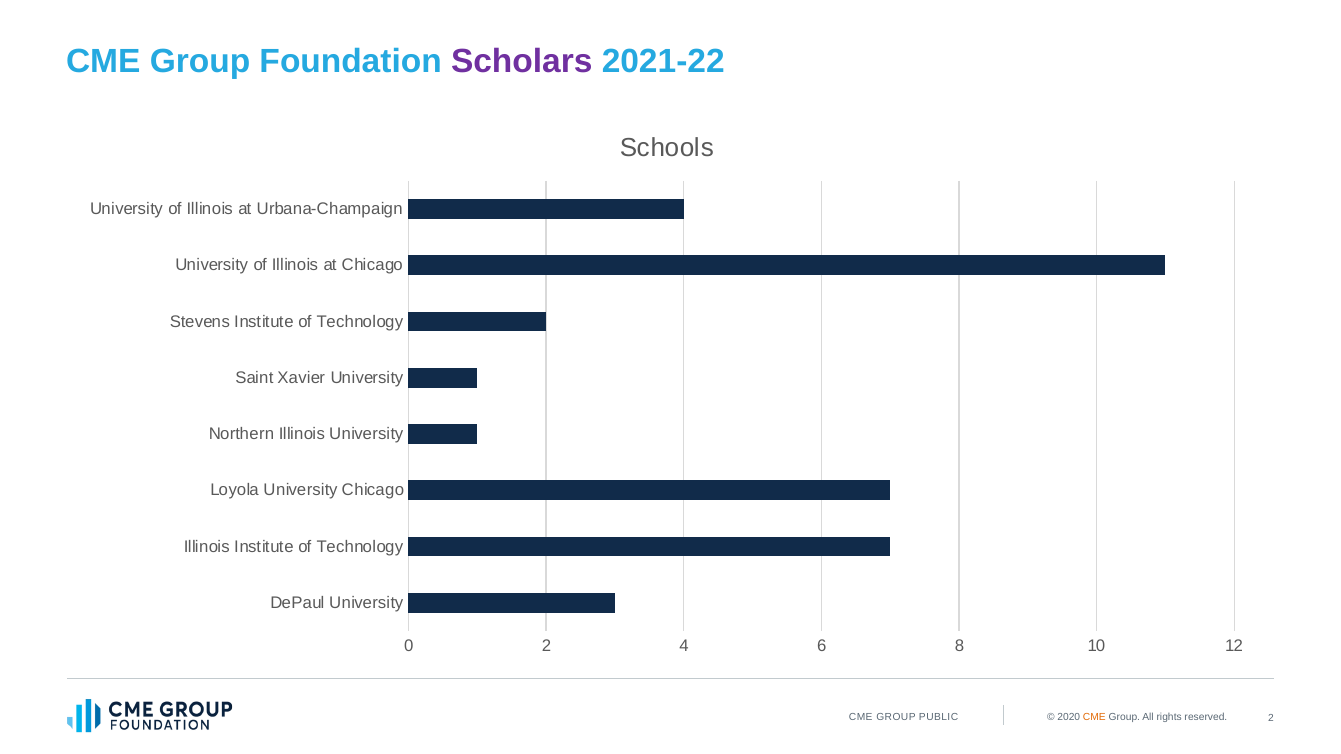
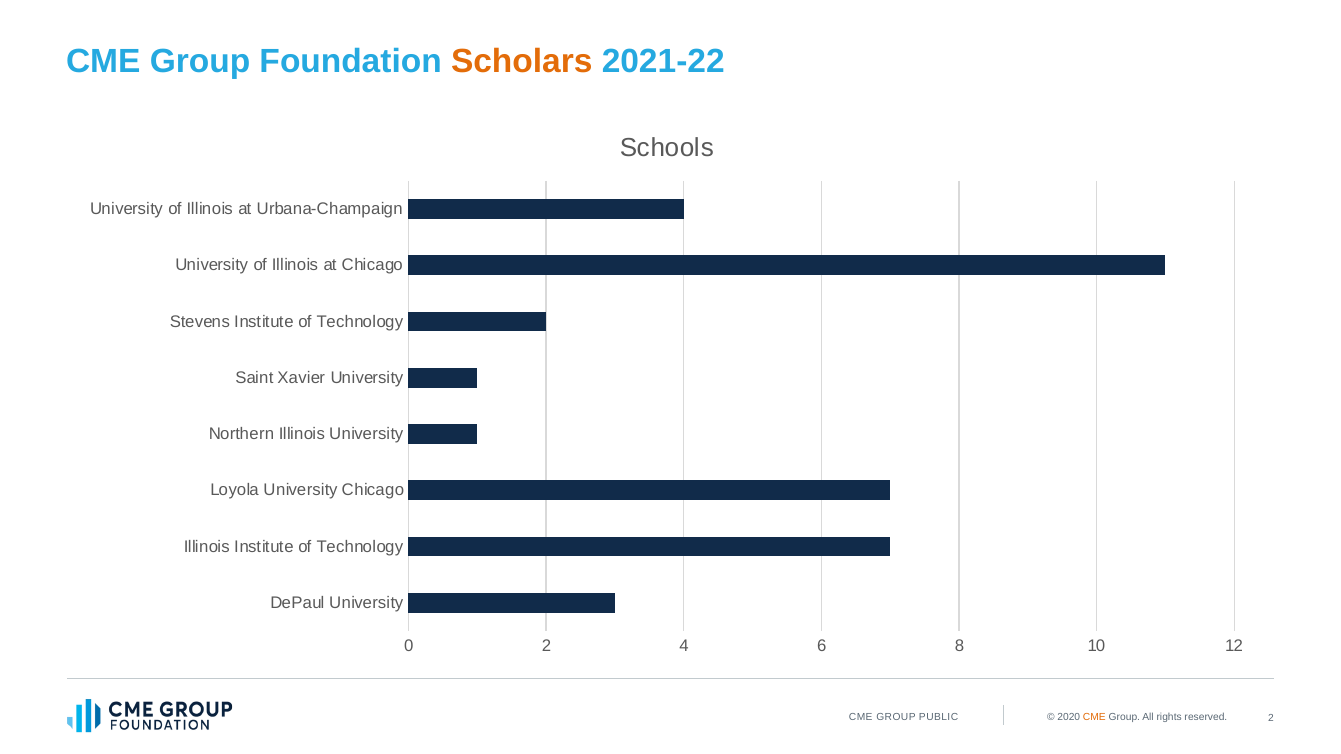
Scholars colour: purple -> orange
